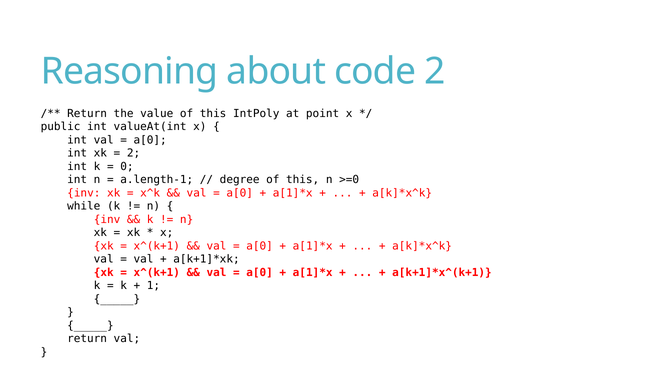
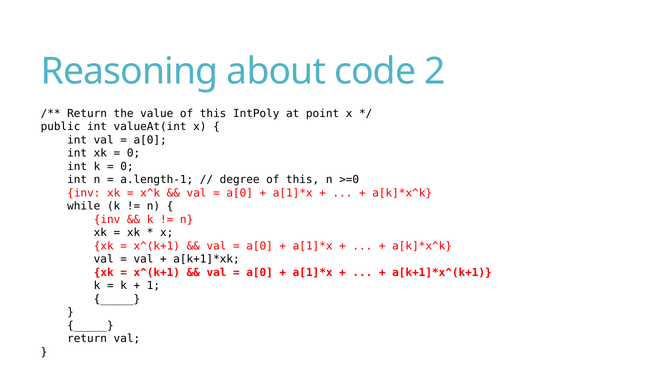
2 at (134, 153): 2 -> 0
